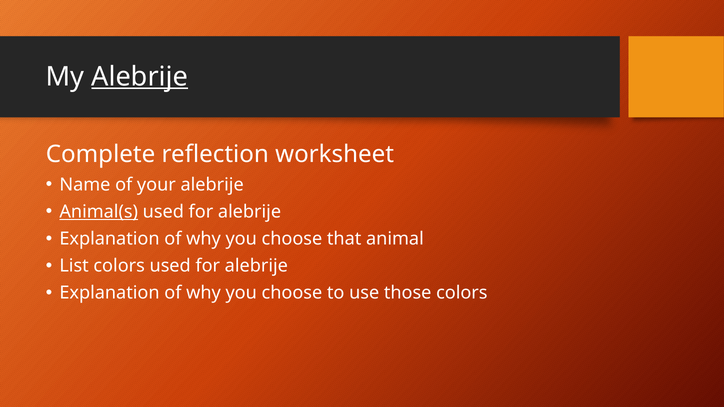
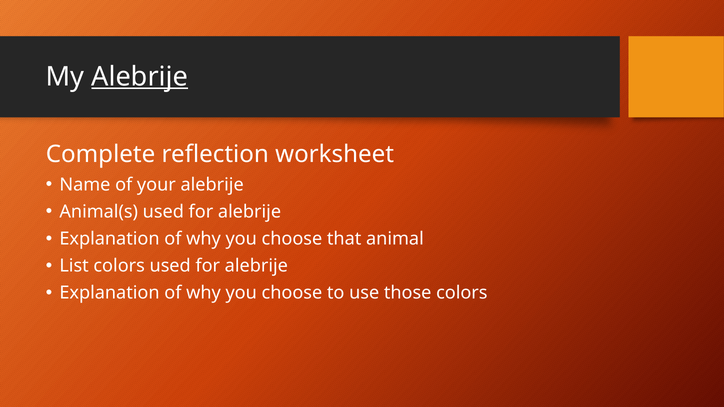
Animal(s underline: present -> none
